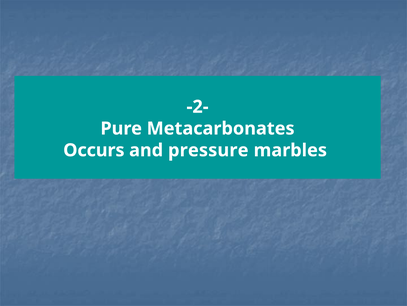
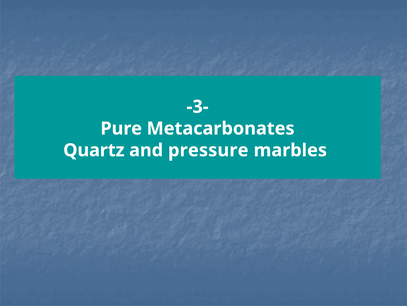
-2-: -2- -> -3-
Occurs: Occurs -> Quartz
